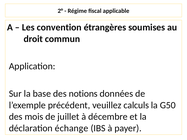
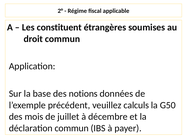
convention: convention -> constituent
déclaration échange: échange -> commun
